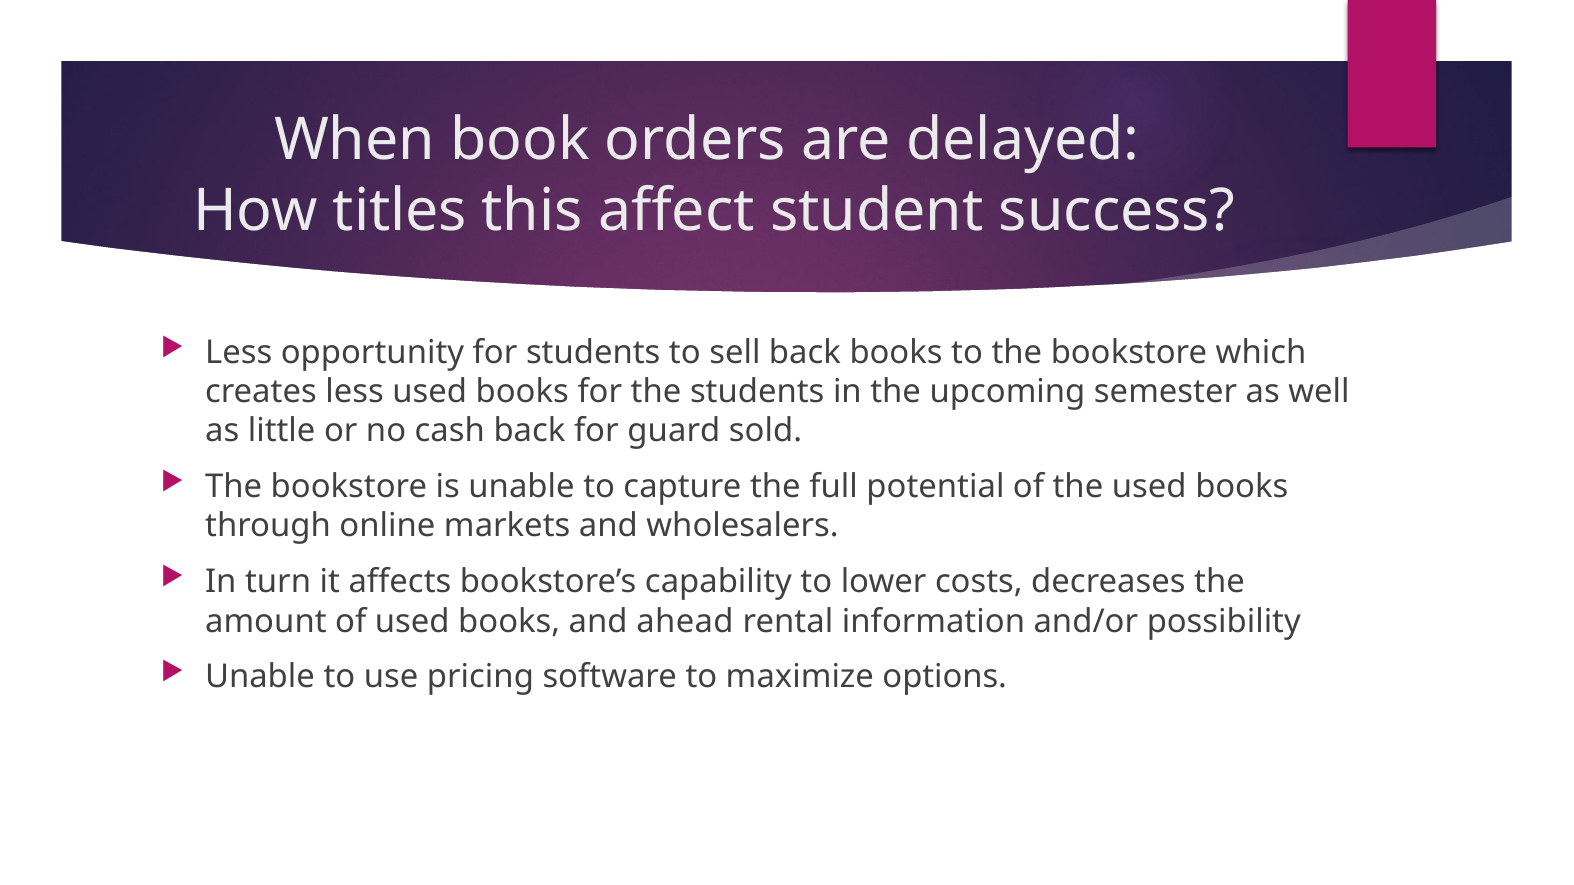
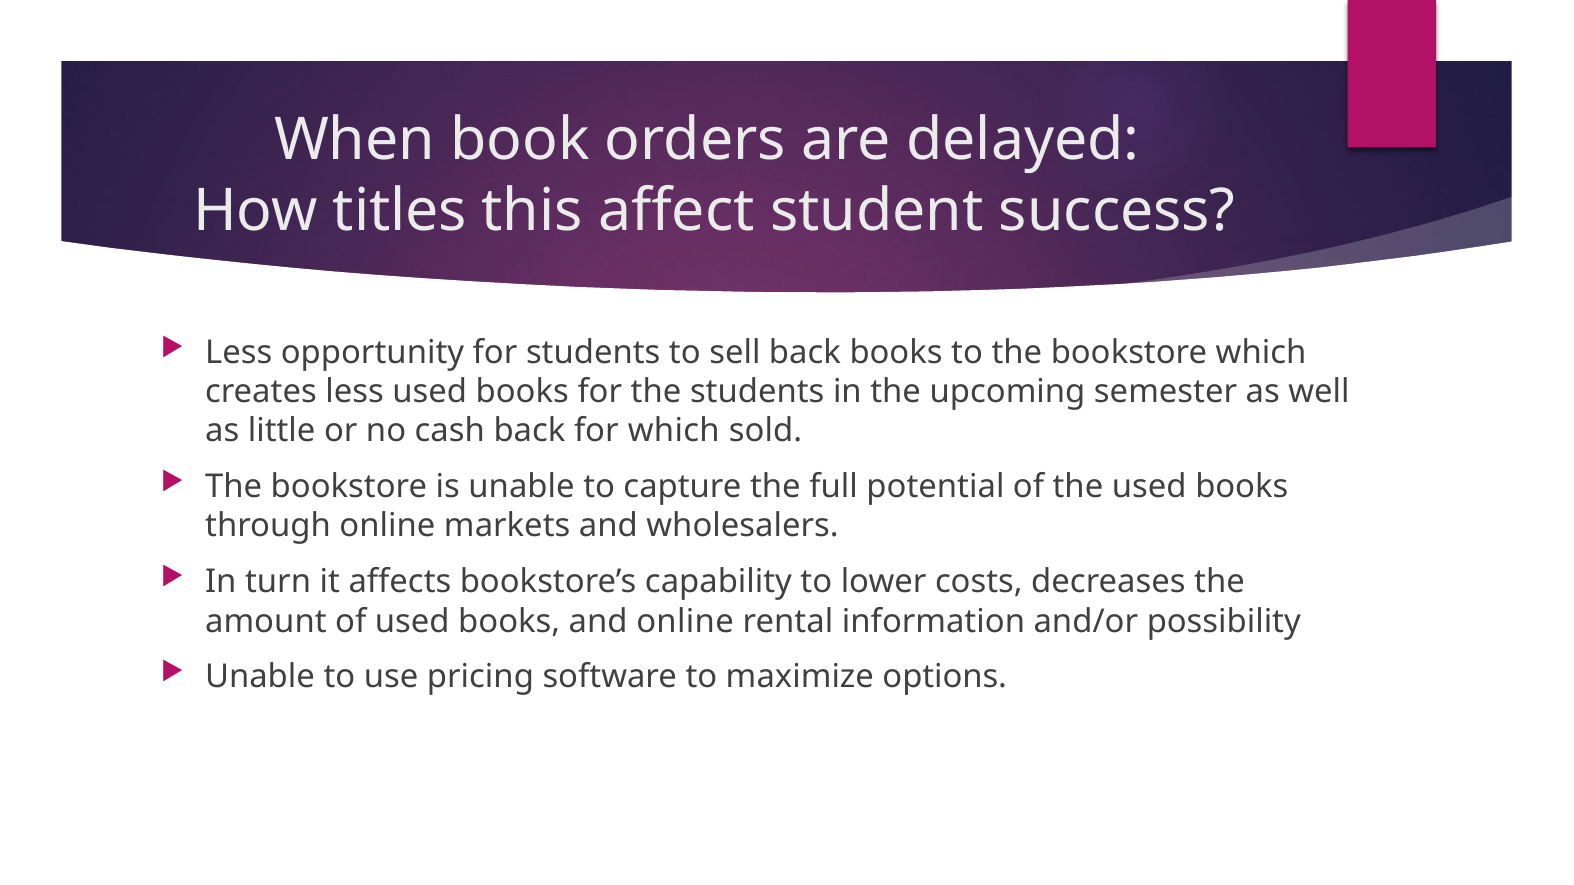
for guard: guard -> which
and ahead: ahead -> online
